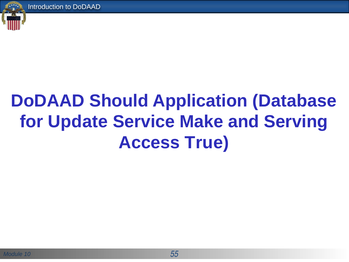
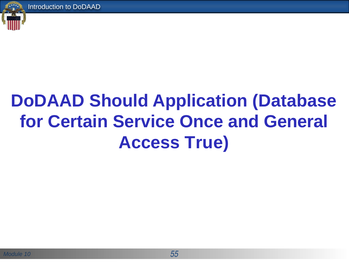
Update: Update -> Certain
Make: Make -> Once
Serving: Serving -> General
